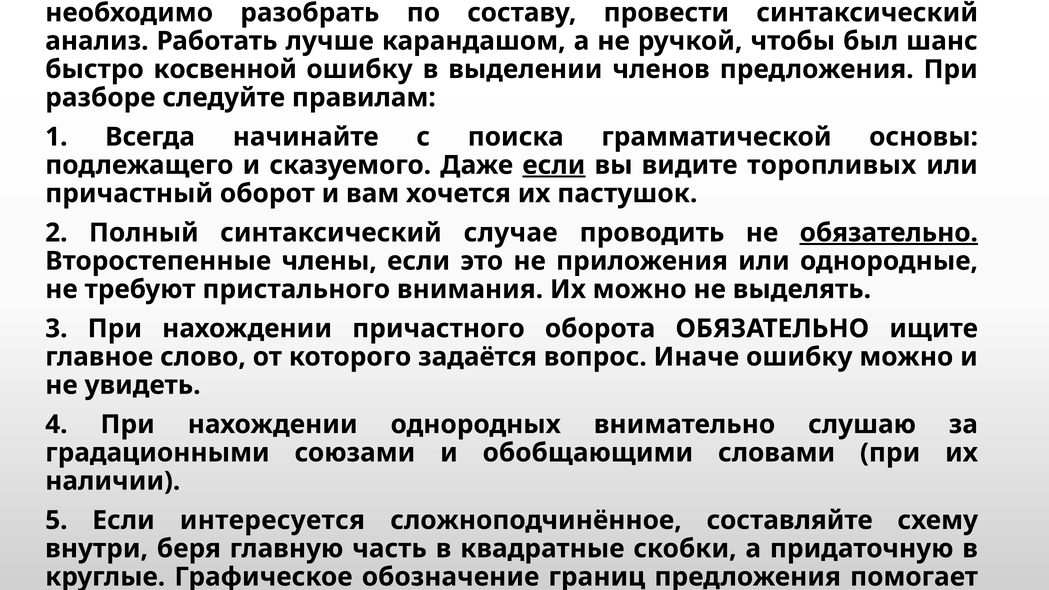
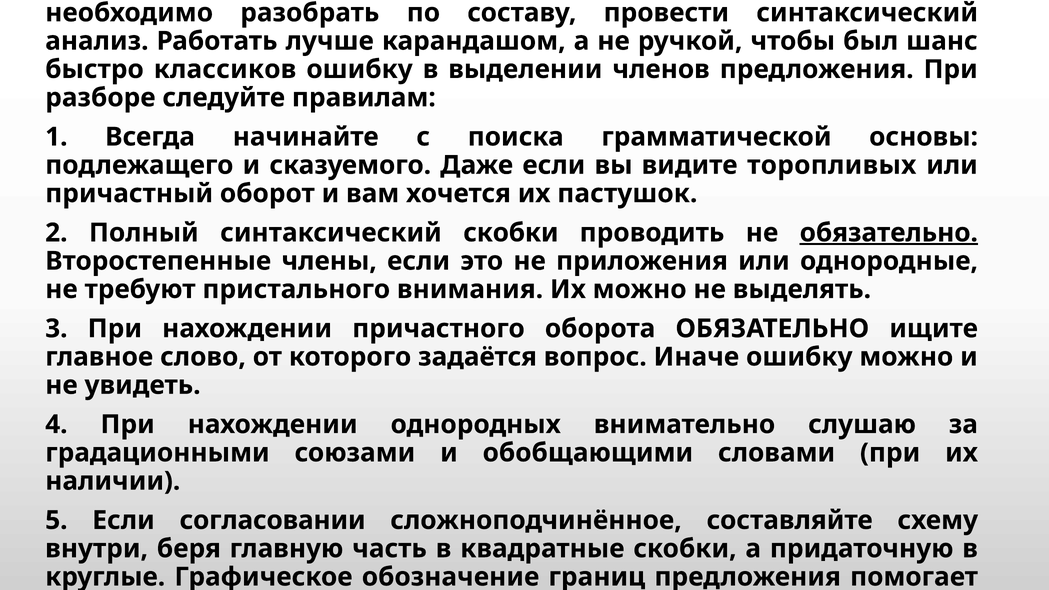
косвенной: косвенной -> классиков
если at (554, 165) underline: present -> none
синтаксический случае: случае -> скобки
интересуется: интересуется -> согласовании
